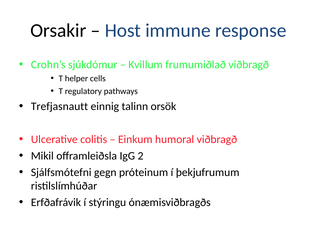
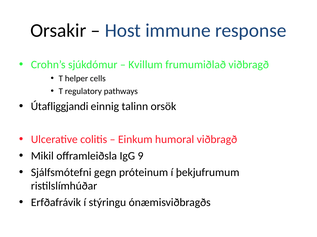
Trefjasnautt: Trefjasnautt -> Útafliggjandi
2: 2 -> 9
